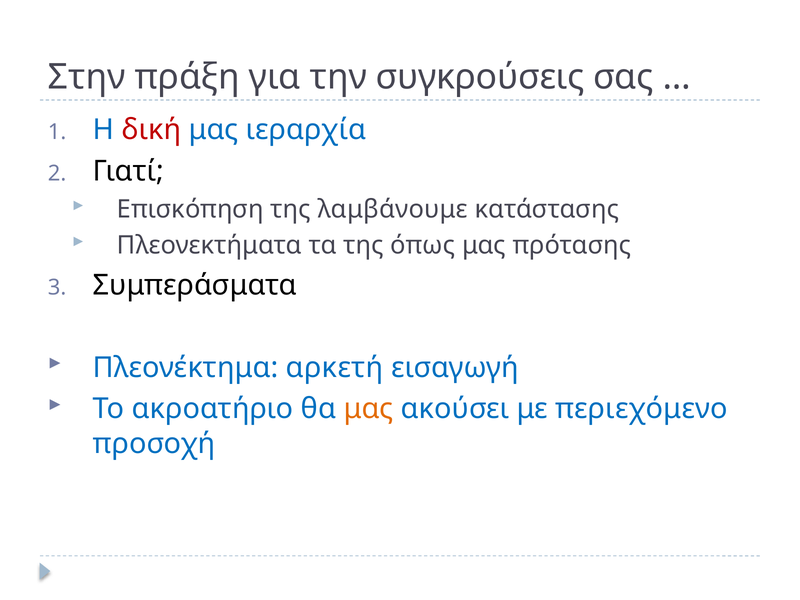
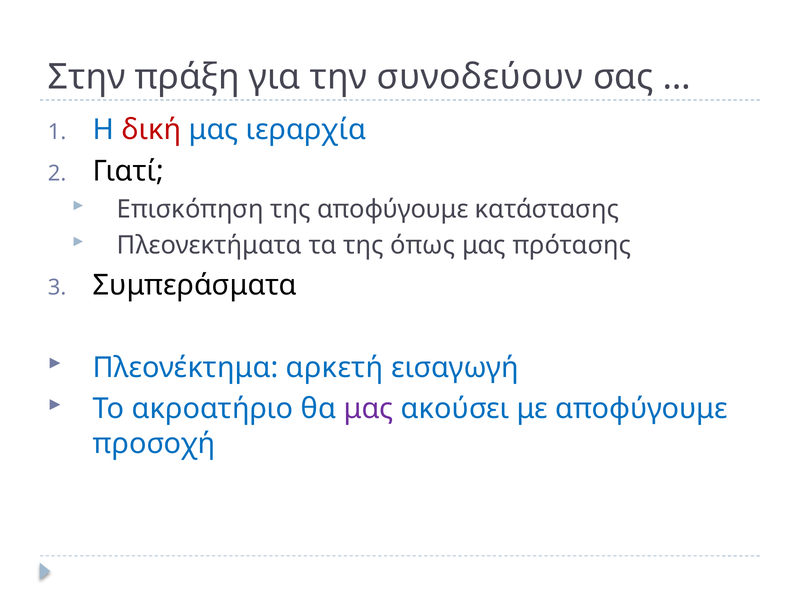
συγκρούσεις: συγκρούσεις -> συνοδεύουν
της λαμβάνουμε: λαμβάνουμε -> αποφύγουμε
μας at (369, 409) colour: orange -> purple
με περιεχόμενο: περιεχόμενο -> αποφύγουμε
